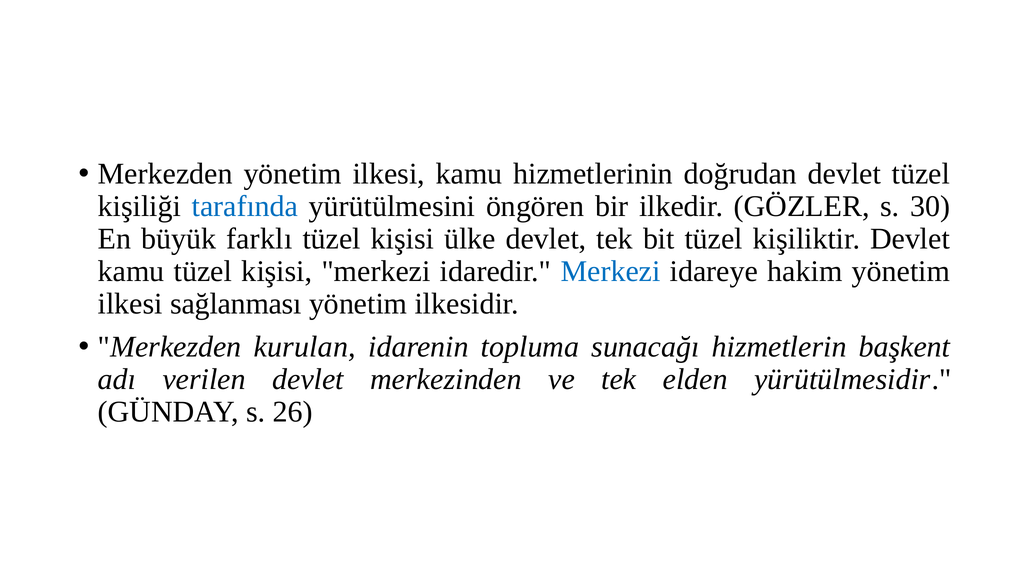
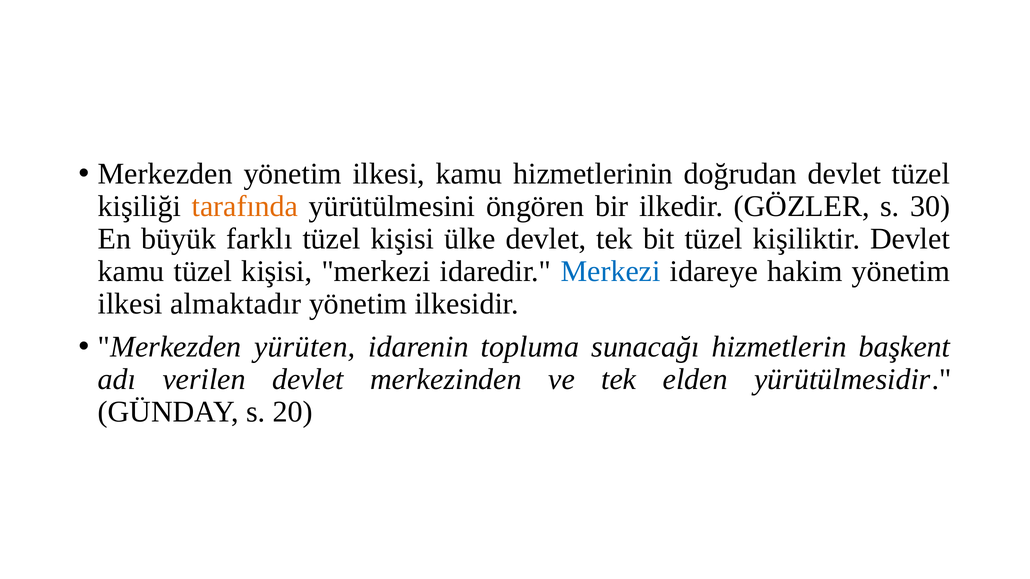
tarafında colour: blue -> orange
sağlanması: sağlanması -> almaktadır
kurulan: kurulan -> yürüten
26: 26 -> 20
